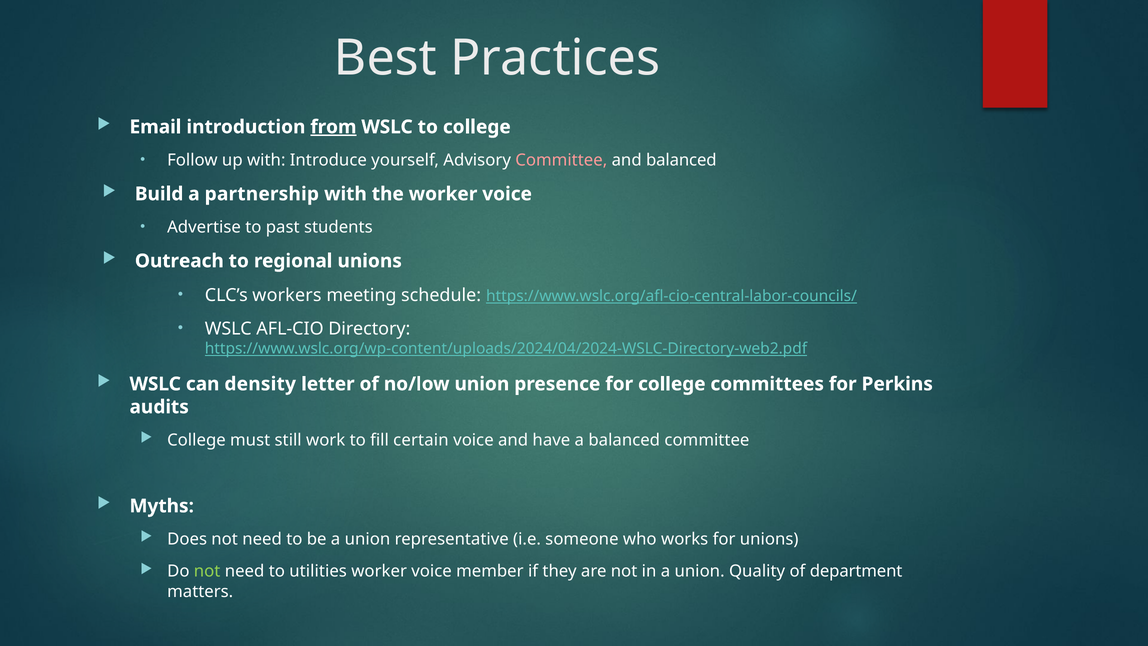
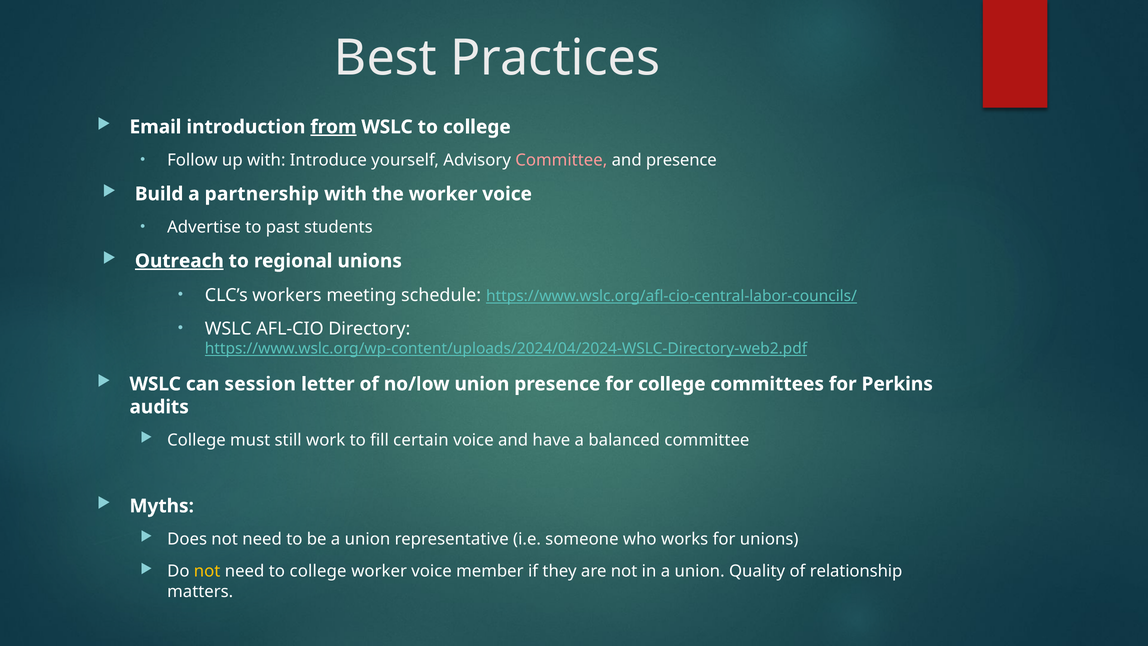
and balanced: balanced -> presence
Outreach underline: none -> present
density: density -> session
not at (207, 571) colour: light green -> yellow
need to utilities: utilities -> college
department: department -> relationship
